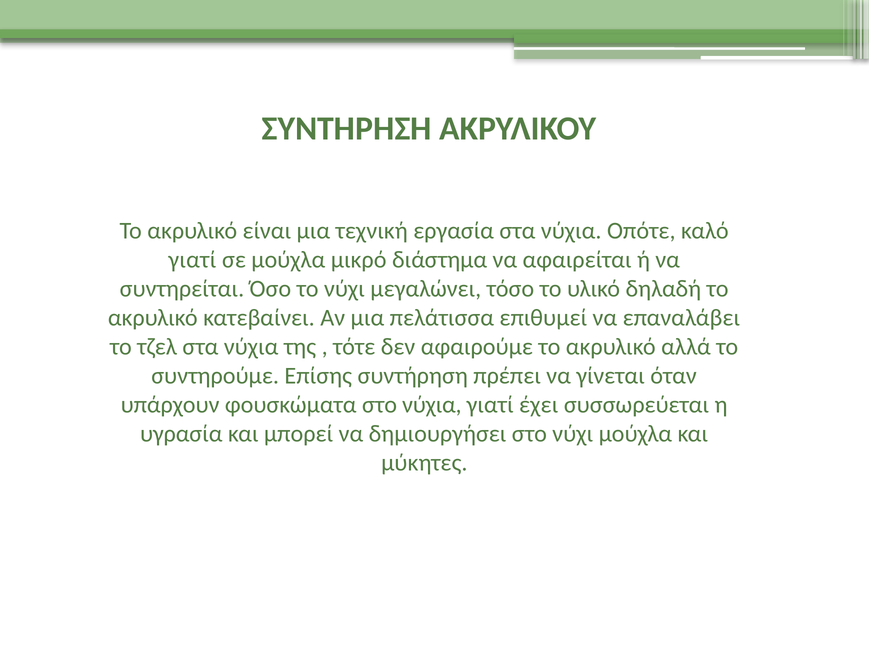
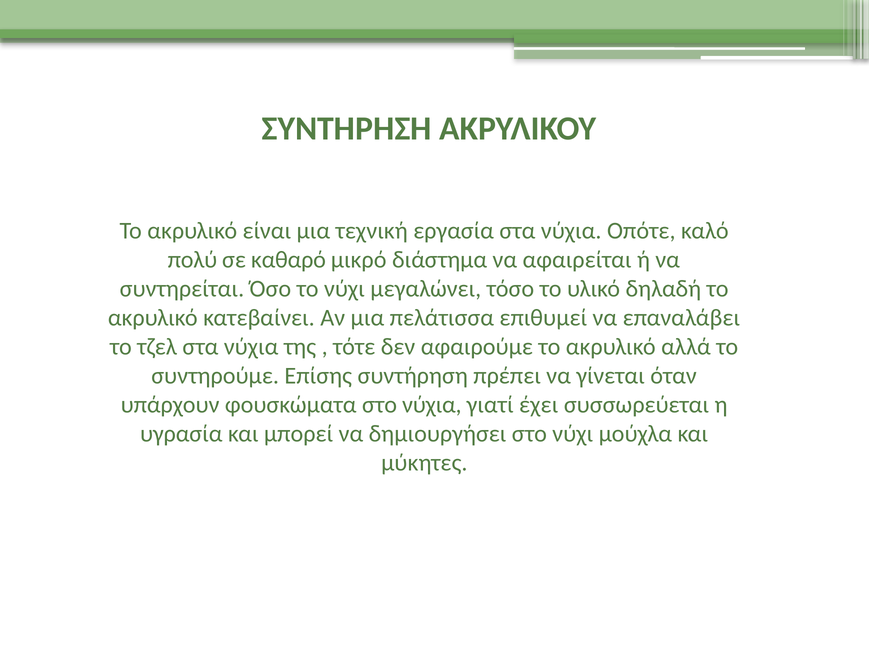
γιατί at (192, 260): γιατί -> πολύ
σε μούχλα: μούχλα -> καθαρό
